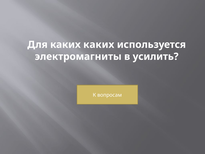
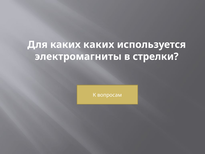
усилить: усилить -> стрелки
